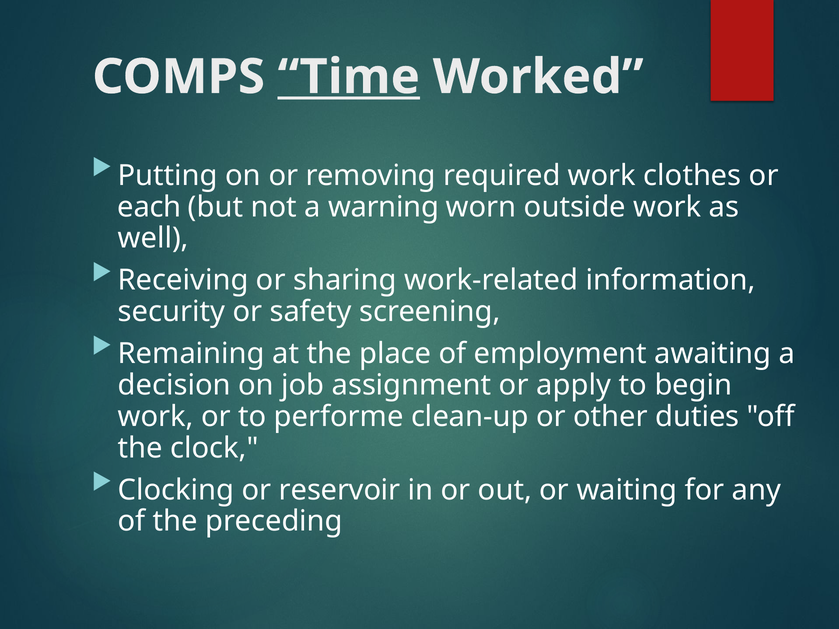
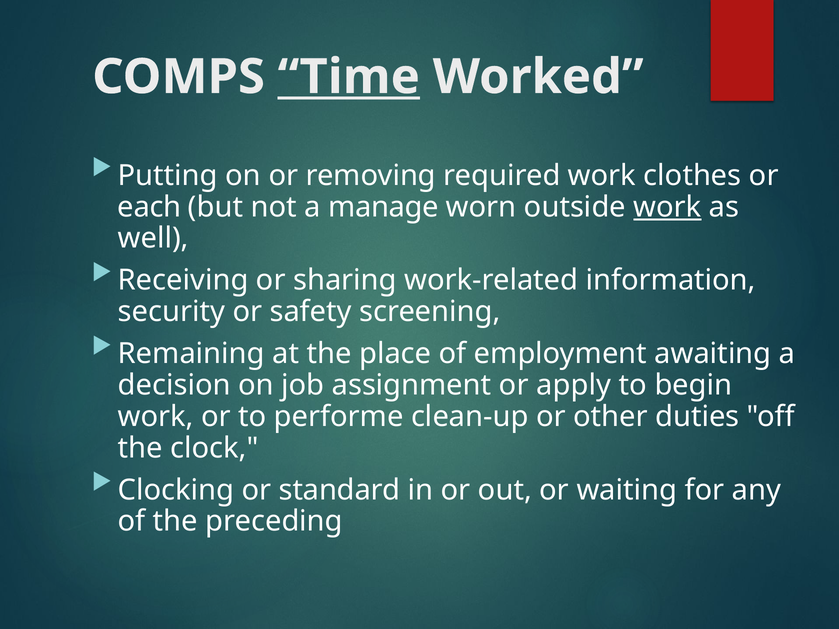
warning: warning -> manage
work at (667, 207) underline: none -> present
reservoir: reservoir -> standard
